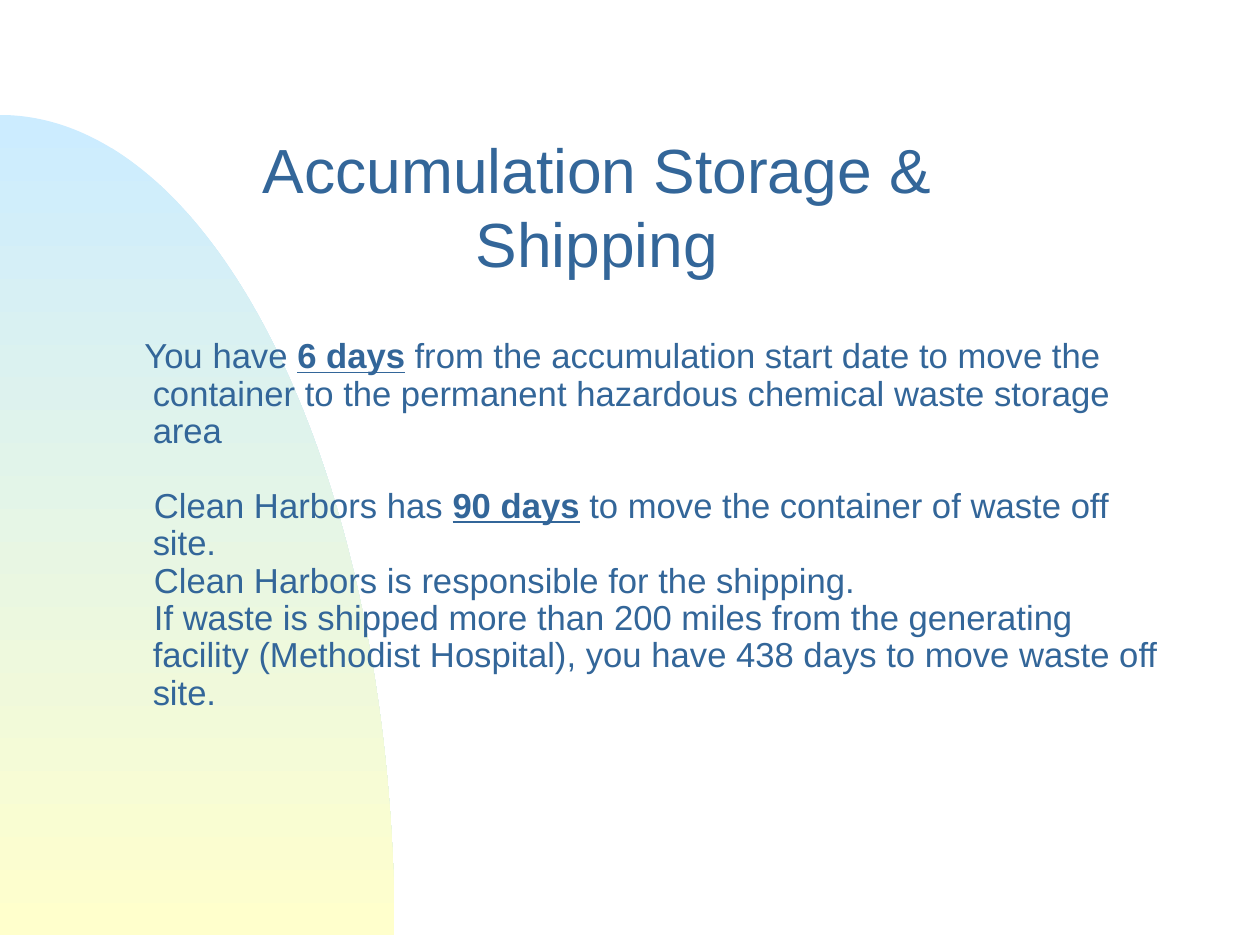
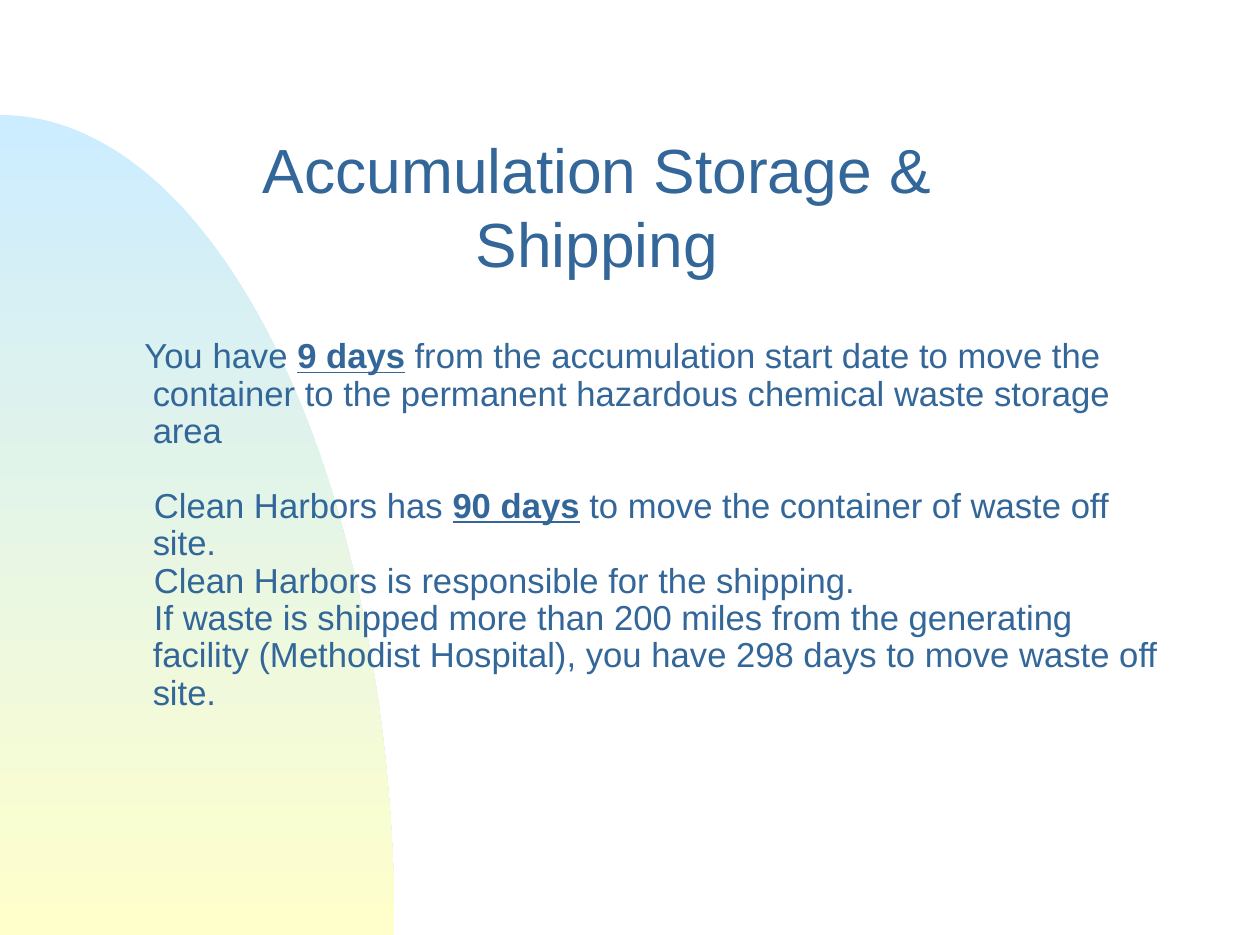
6: 6 -> 9
438: 438 -> 298
